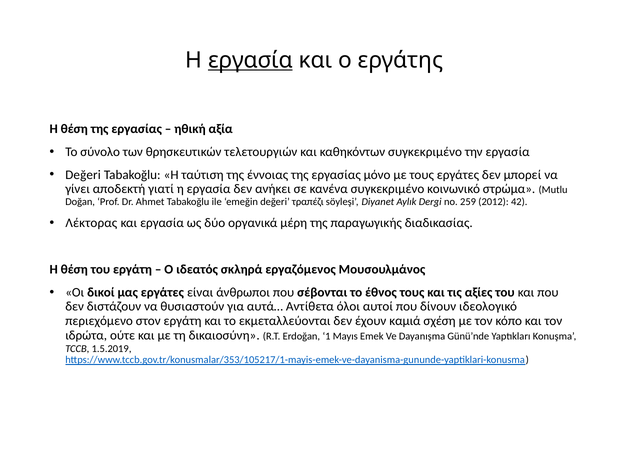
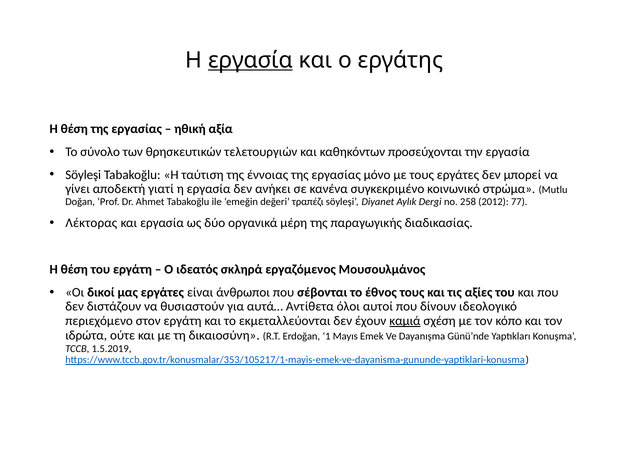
καθηκόντων συγκεκριμένο: συγκεκριμένο -> προσεύχονται
Değeri at (83, 175): Değeri -> Söyleşi
259: 259 -> 258
42: 42 -> 77
καμιά underline: none -> present
